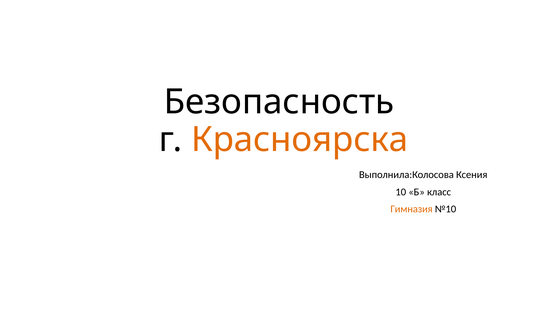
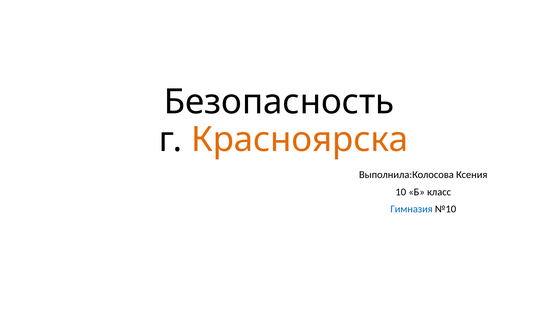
Гимназия colour: orange -> blue
